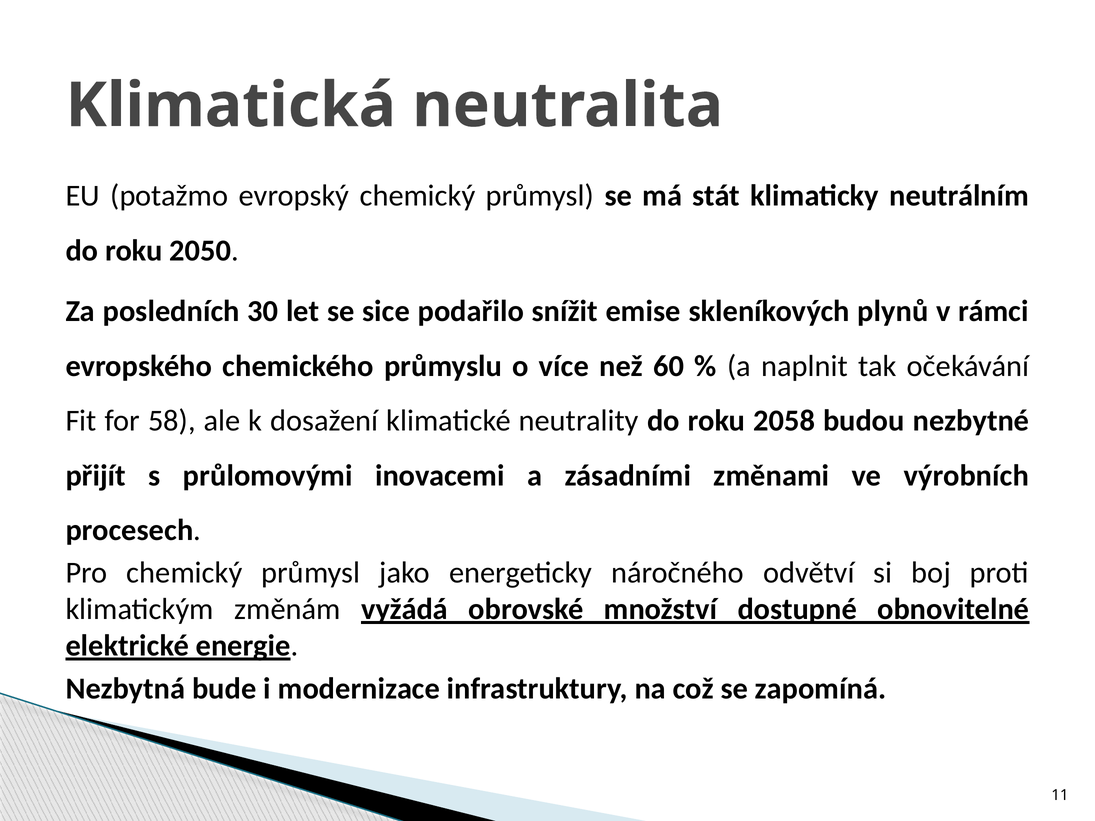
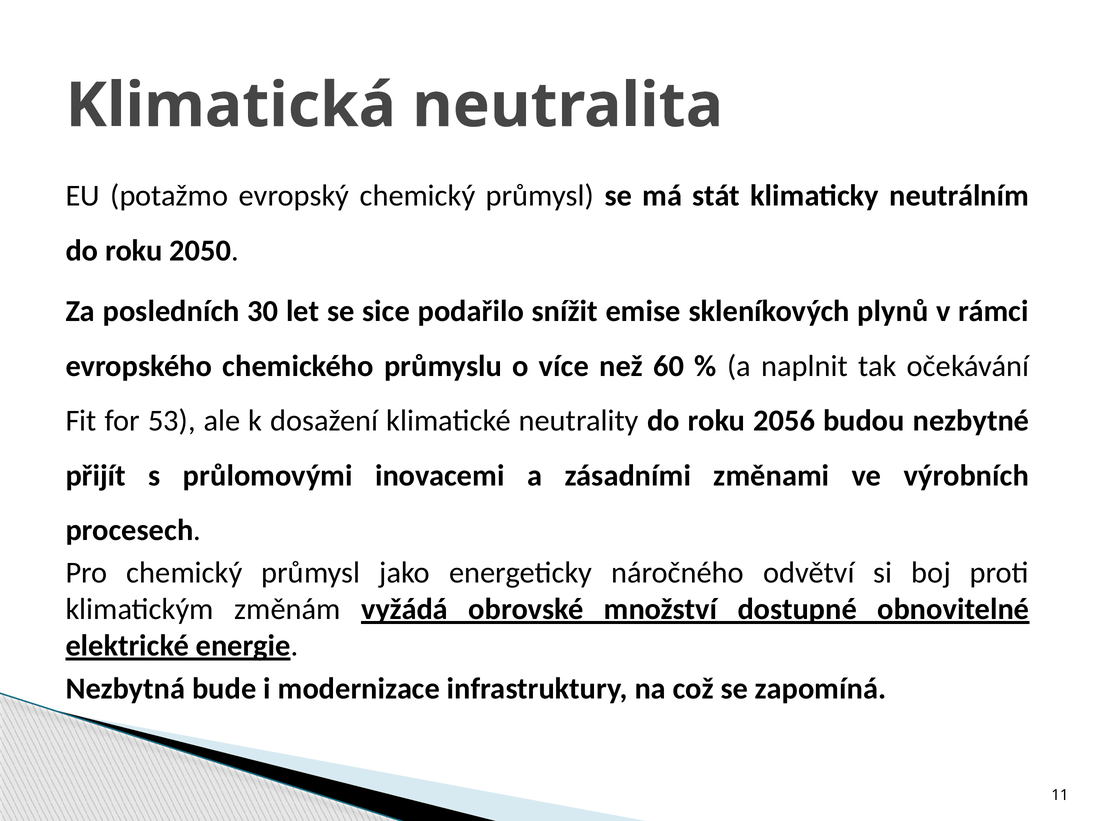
58: 58 -> 53
2058: 2058 -> 2056
